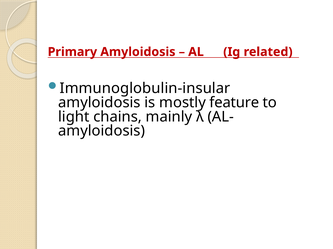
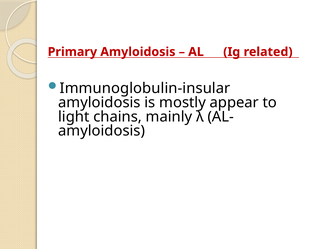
feature: feature -> appear
